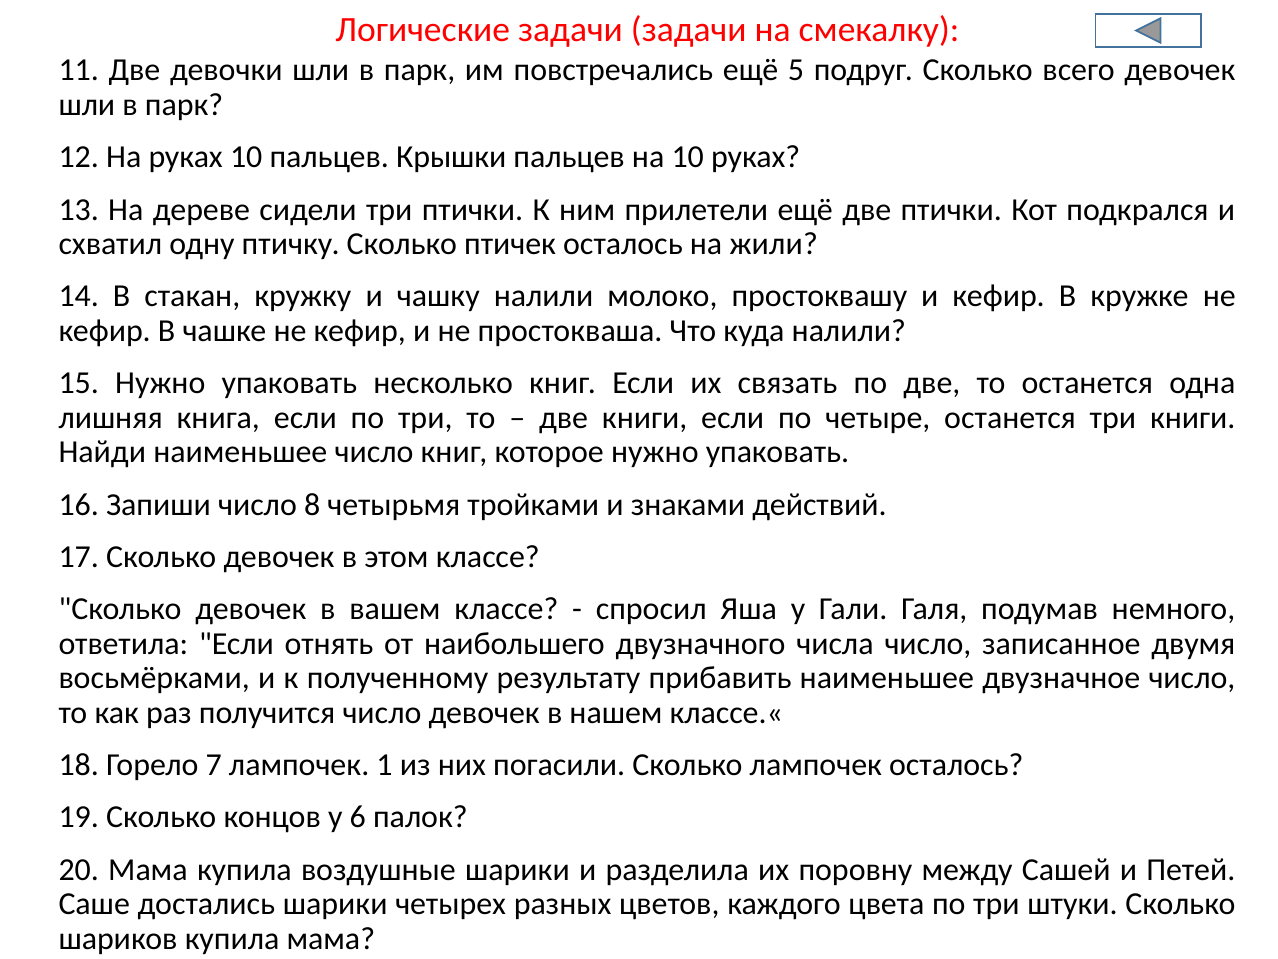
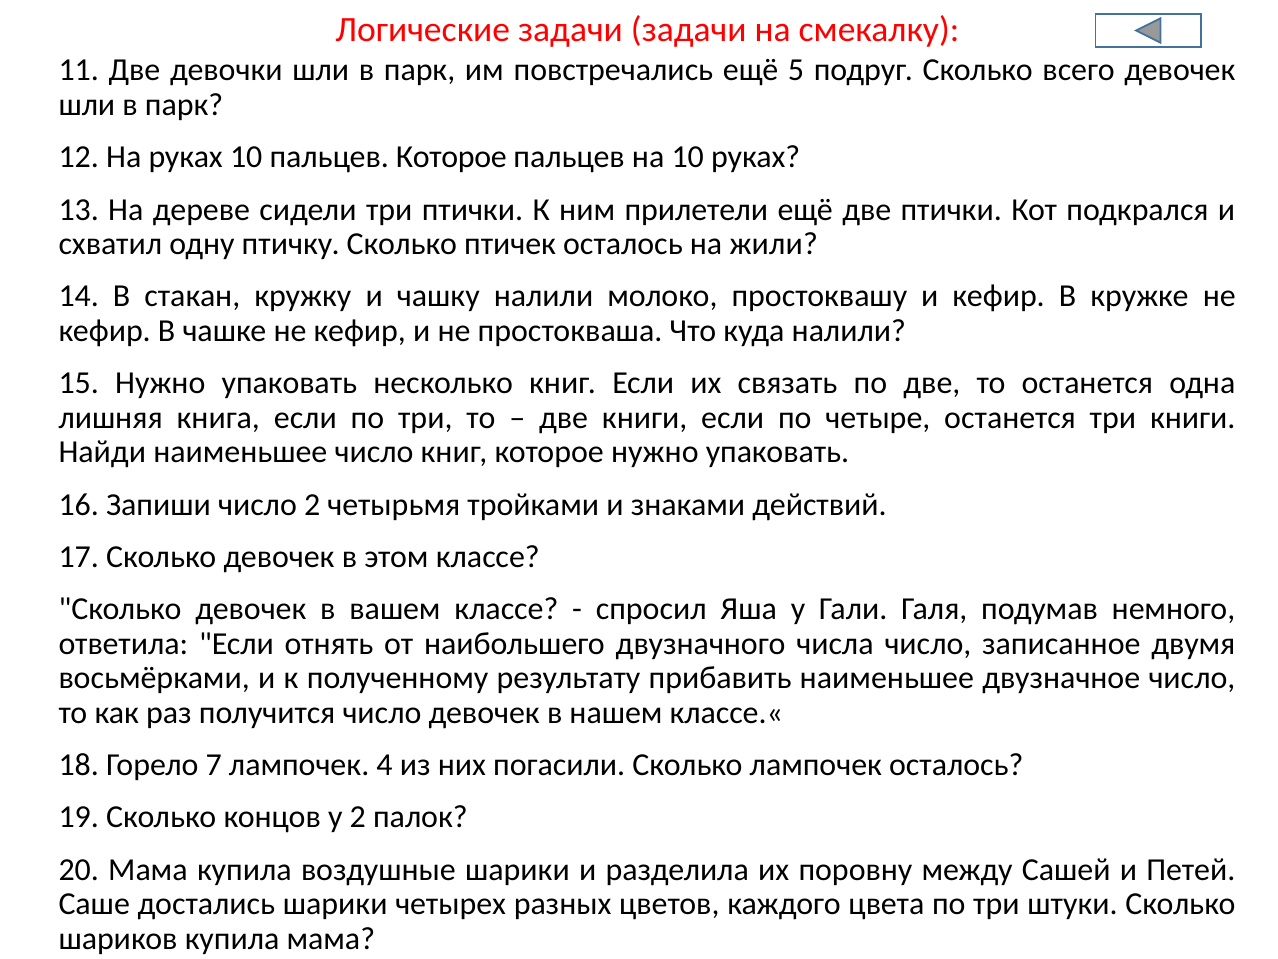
пальцев Крышки: Крышки -> Которое
число 8: 8 -> 2
1: 1 -> 4
у 6: 6 -> 2
